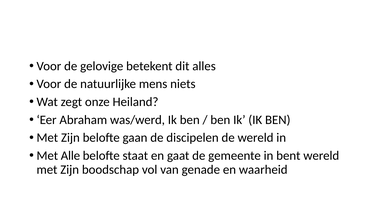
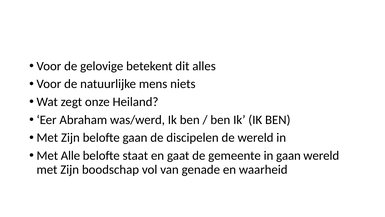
in bent: bent -> gaan
